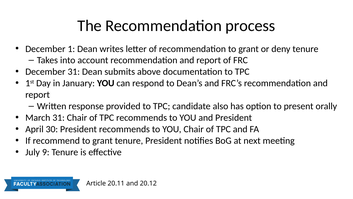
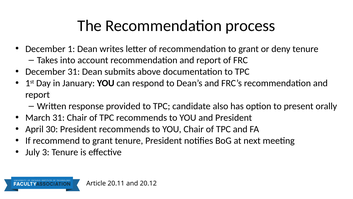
9: 9 -> 3
